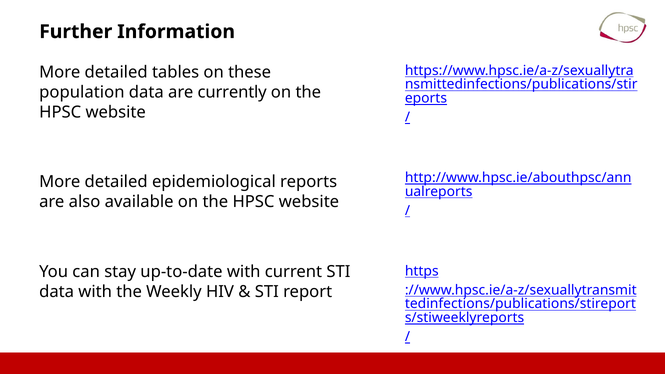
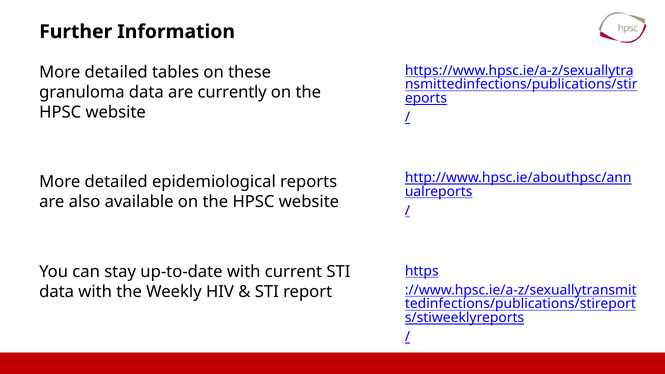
population: population -> granuloma
